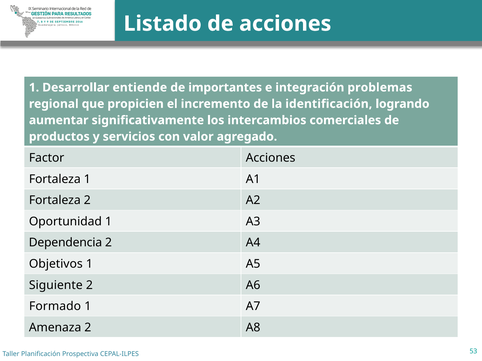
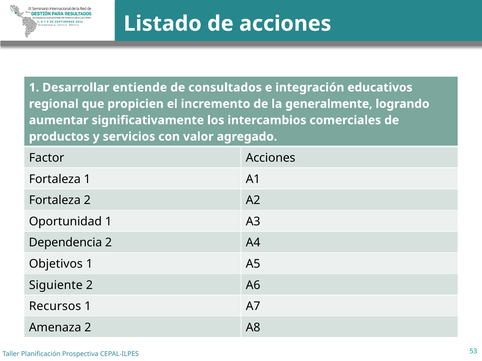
importantes: importantes -> consultados
problemas: problemas -> educativos
identificación: identificación -> generalmente
Formado: Formado -> Recursos
